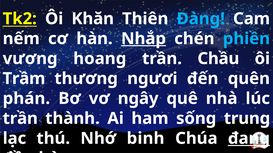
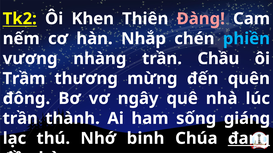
Khăn: Khăn -> Khen
Đàng colour: light blue -> pink
Nhắp underline: present -> none
hoang: hoang -> nhàng
ngươi: ngươi -> mừng
phán: phán -> đông
trung: trung -> giáng
